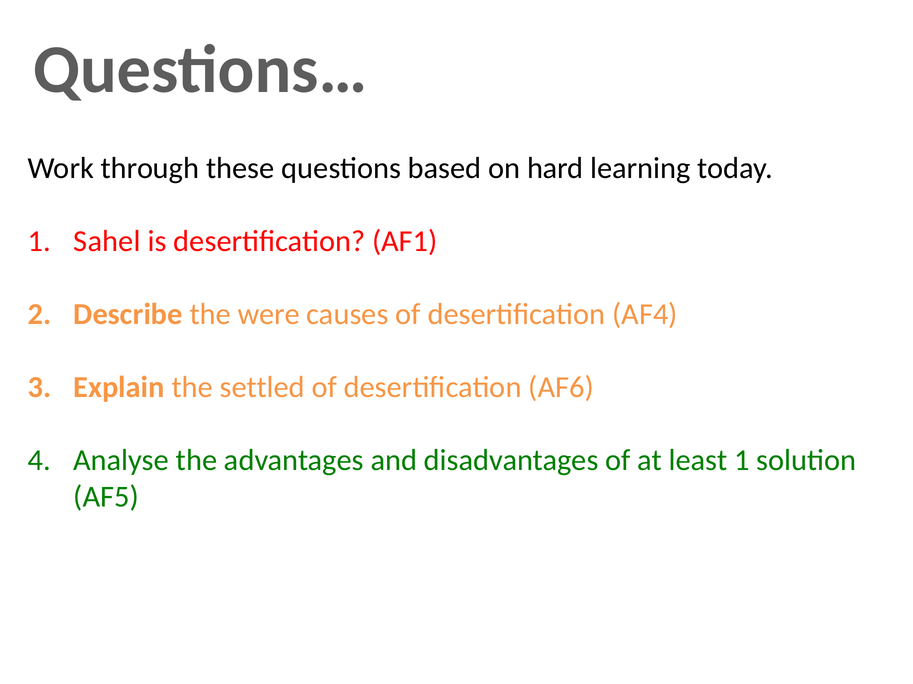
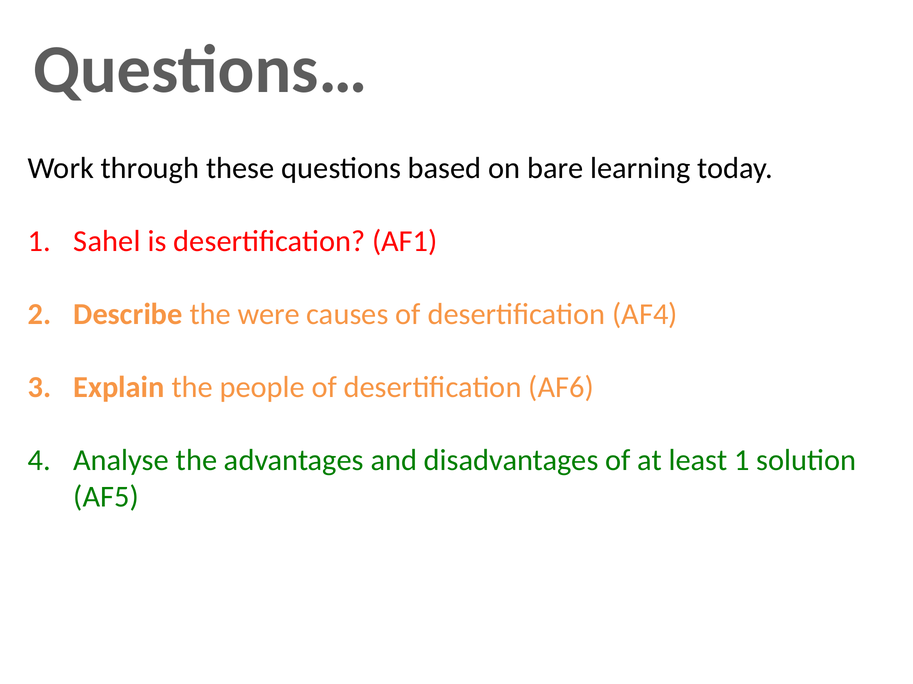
hard: hard -> bare
settled: settled -> people
